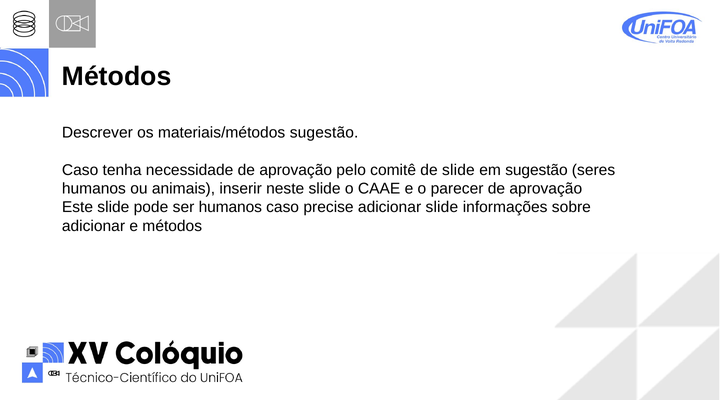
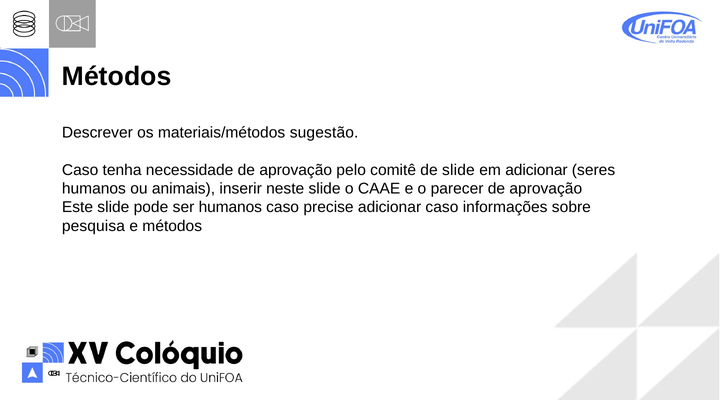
em sugestão: sugestão -> adicionar
adicionar slide: slide -> caso
adicionar at (93, 226): adicionar -> pesquisa
